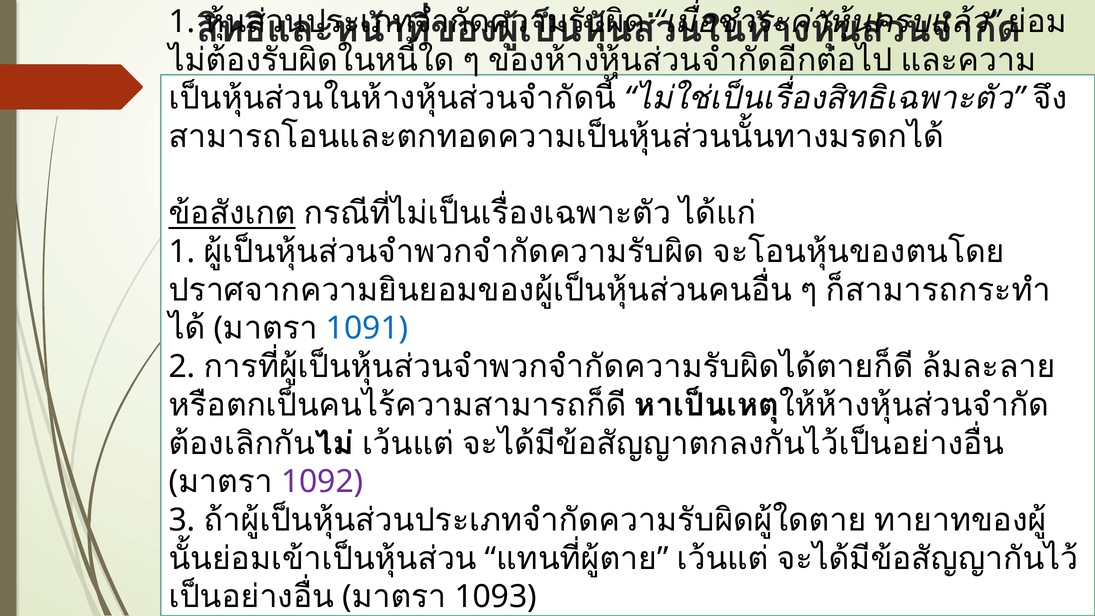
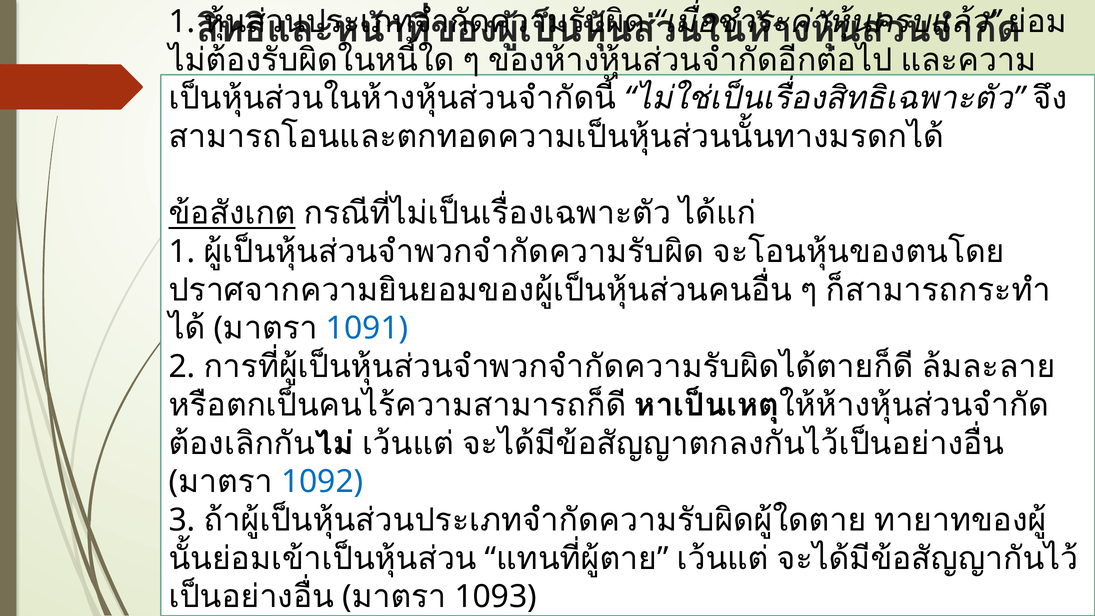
1092 colour: purple -> blue
